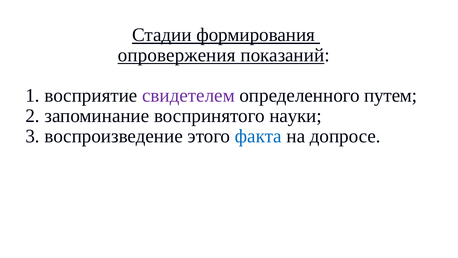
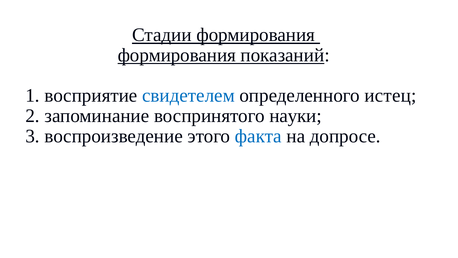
опровержения at (177, 55): опровержения -> формирования
свидетелем colour: purple -> blue
путем: путем -> истец
